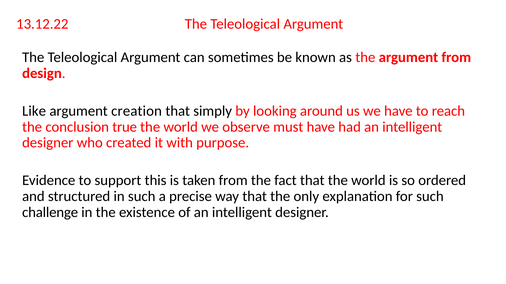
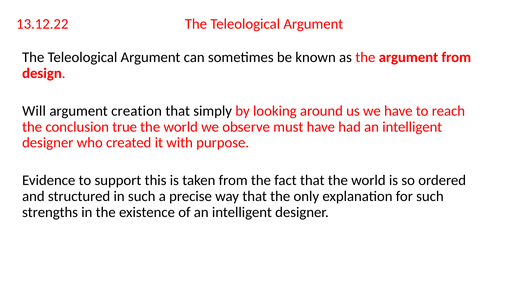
Like: Like -> Will
challenge: challenge -> strengths
